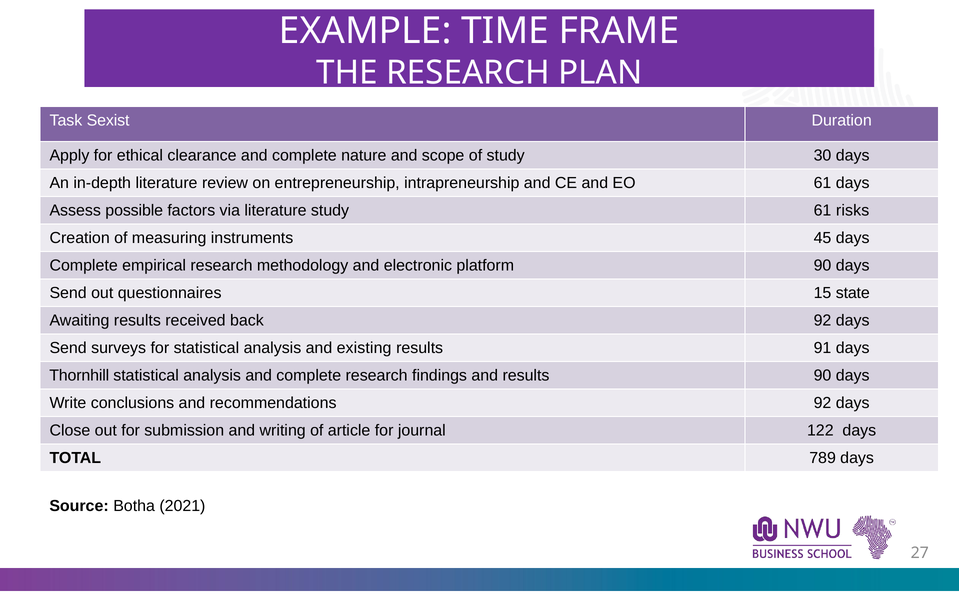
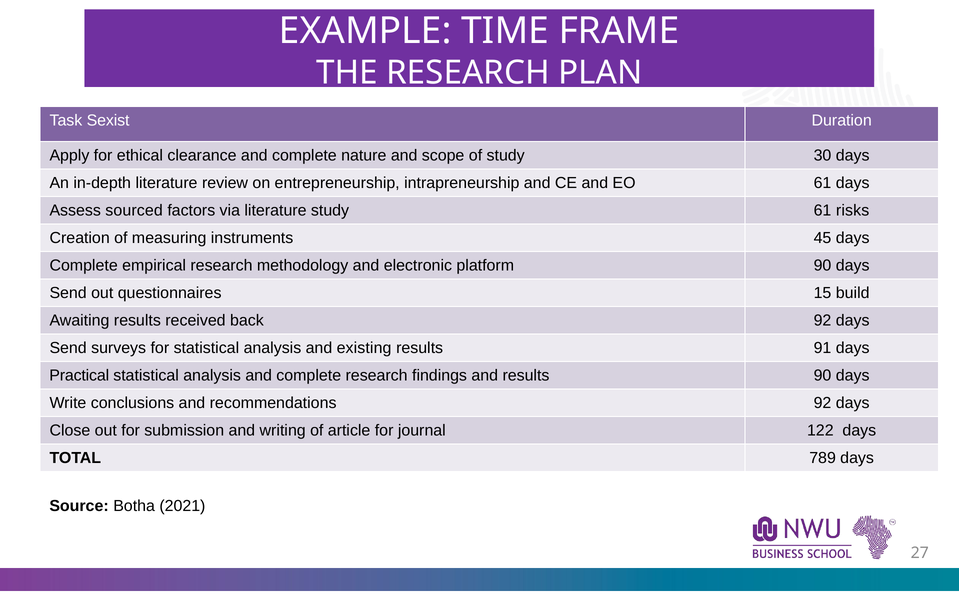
possible: possible -> sourced
state: state -> build
Thornhill: Thornhill -> Practical
